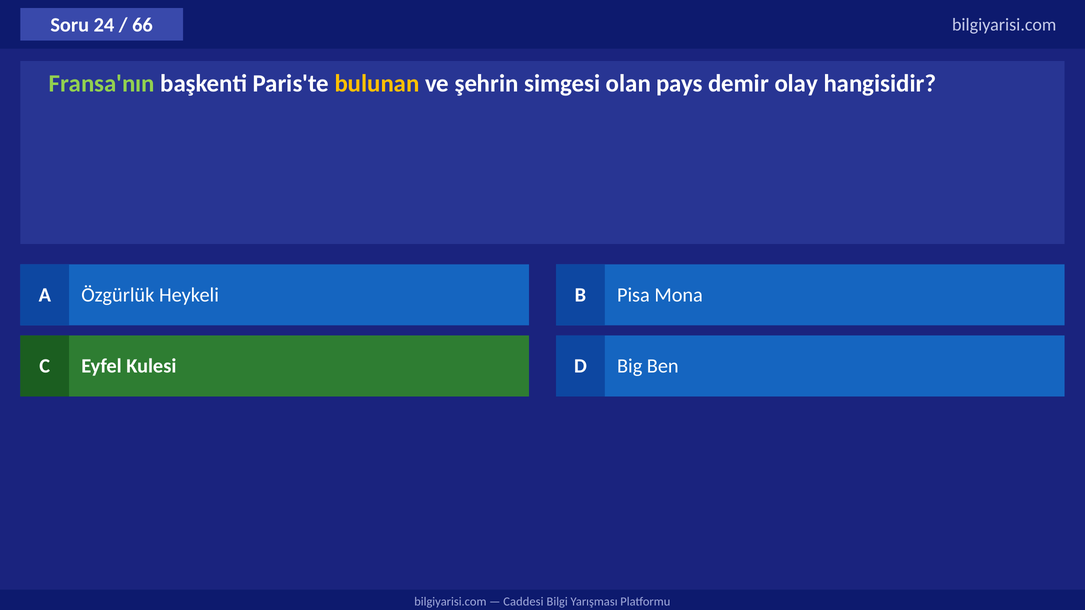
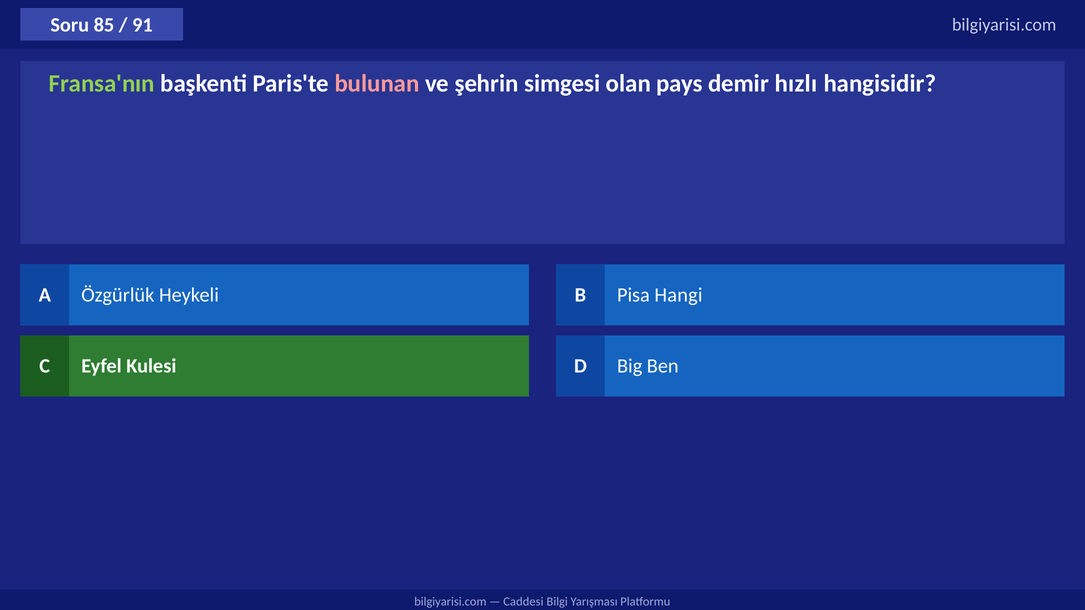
24: 24 -> 85
66: 66 -> 91
bulunan colour: yellow -> pink
olay: olay -> hızlı
Mona: Mona -> Hangi
